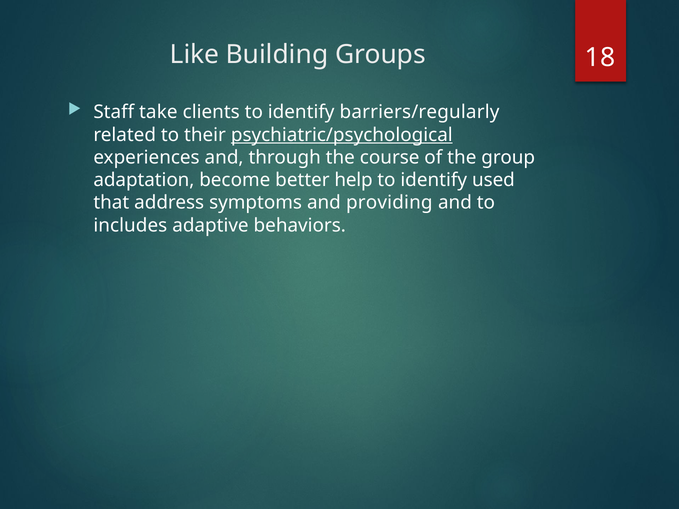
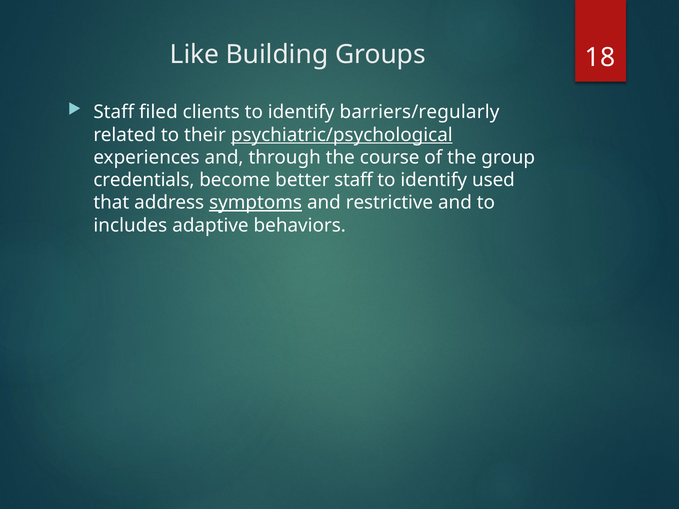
take: take -> filed
adaptation: adaptation -> credentials
better help: help -> staff
symptoms underline: none -> present
providing: providing -> restrictive
